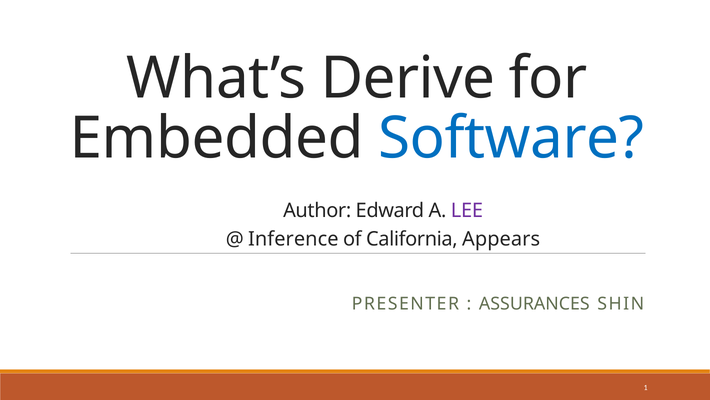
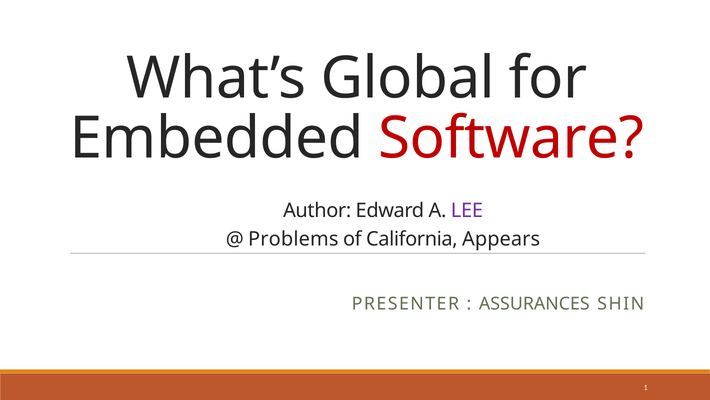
Derive: Derive -> Global
Software colour: blue -> red
Inference: Inference -> Problems
